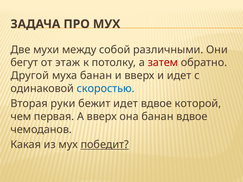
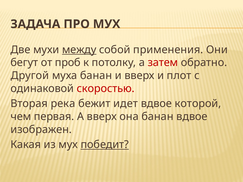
между underline: none -> present
различными: различными -> применения
этаж: этаж -> проб
и идет: идет -> плот
скоростью colour: blue -> red
руки: руки -> река
чемоданов: чемоданов -> изображен
